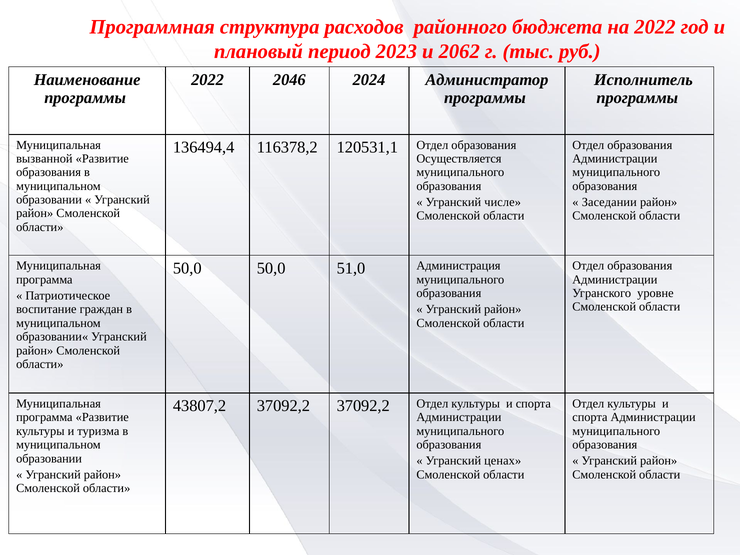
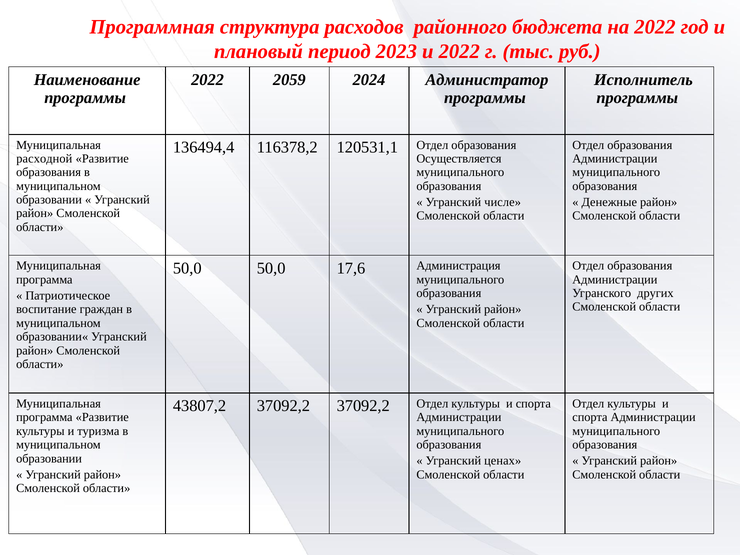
и 2062: 2062 -> 2022
2046: 2046 -> 2059
вызванной: вызванной -> расходной
Заседании: Заседании -> Денежные
51,0: 51,0 -> 17,6
уровне: уровне -> других
